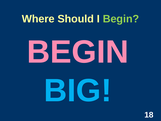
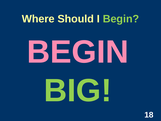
BIG colour: light blue -> light green
